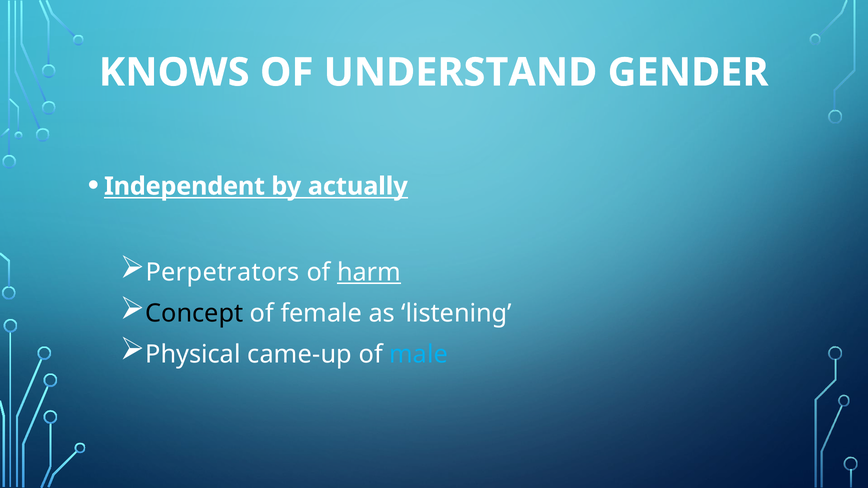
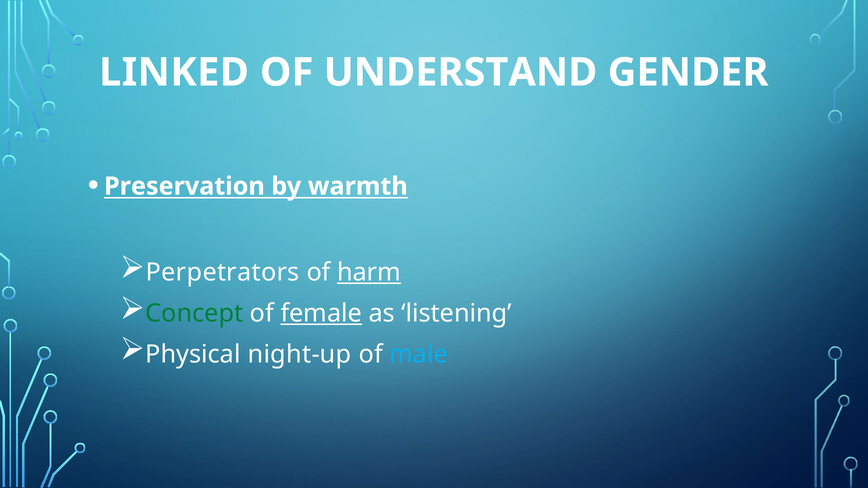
KNOWS: KNOWS -> LINKED
Independent: Independent -> Preservation
actually: actually -> warmth
Concept colour: black -> green
female underline: none -> present
came-up: came-up -> night-up
